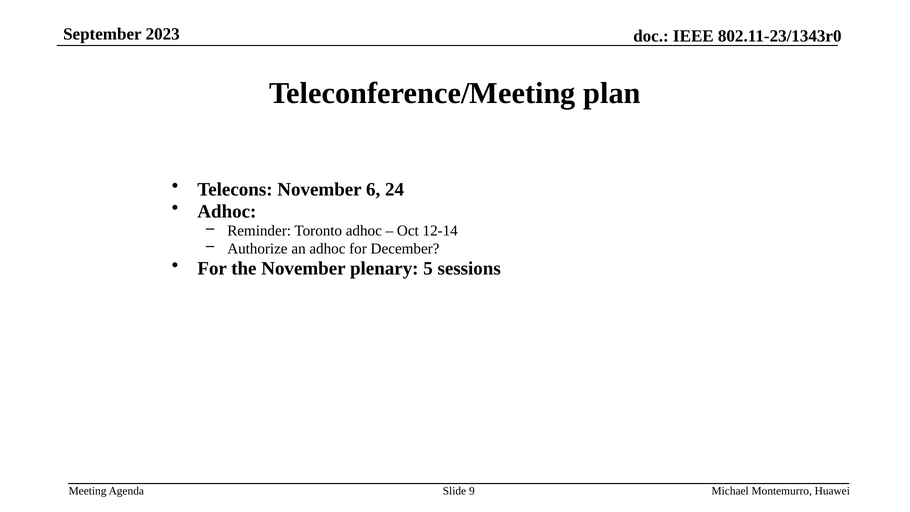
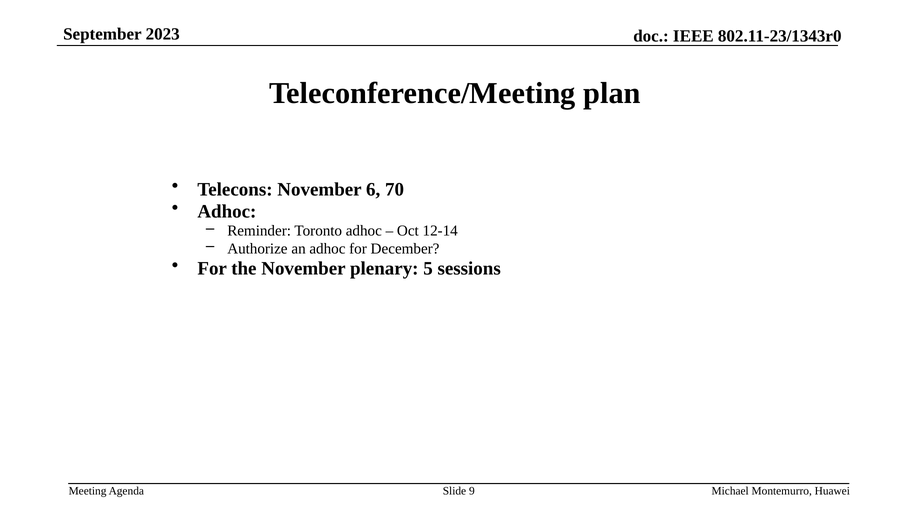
24: 24 -> 70
